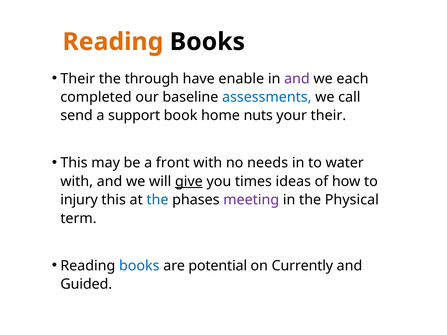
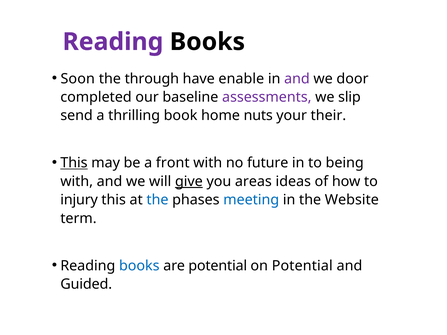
Reading at (113, 42) colour: orange -> purple
Their at (78, 79): Their -> Soon
each: each -> door
assessments colour: blue -> purple
call: call -> slip
support: support -> thrilling
This at (74, 163) underline: none -> present
needs: needs -> future
water: water -> being
times: times -> areas
meeting colour: purple -> blue
Physical: Physical -> Website
on Currently: Currently -> Potential
